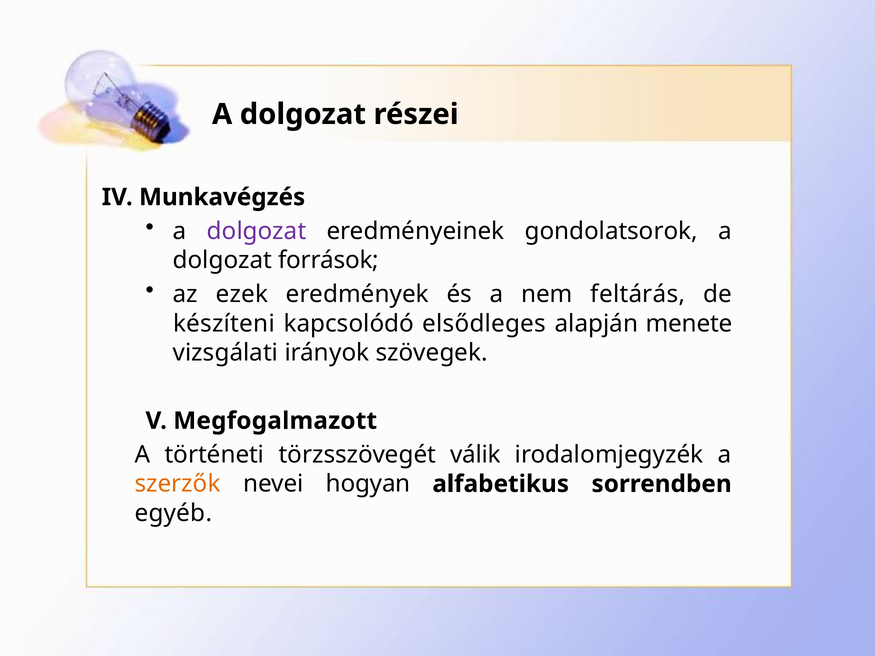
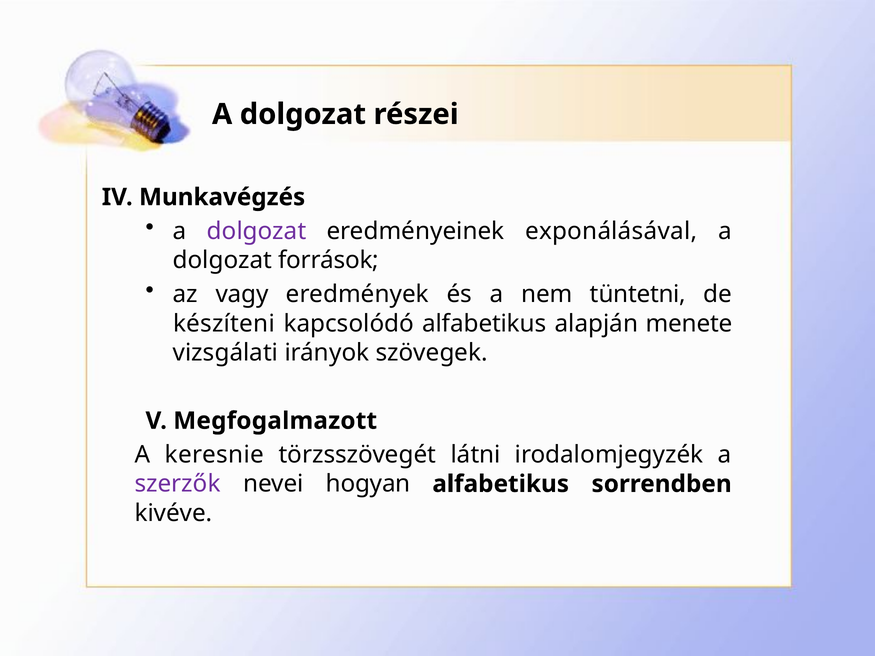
gondolatsorok: gondolatsorok -> exponálásával
ezek: ezek -> vagy
feltárás: feltárás -> tüntetni
kapcsolódó elsődleges: elsődleges -> alfabetikus
történeti: történeti -> keresnie
válik: válik -> látni
szerzők colour: orange -> purple
egyéb: egyéb -> kivéve
